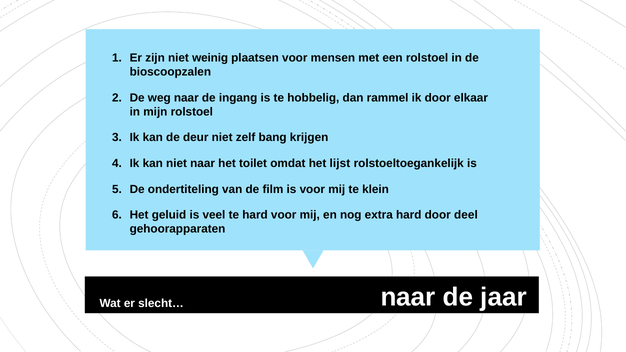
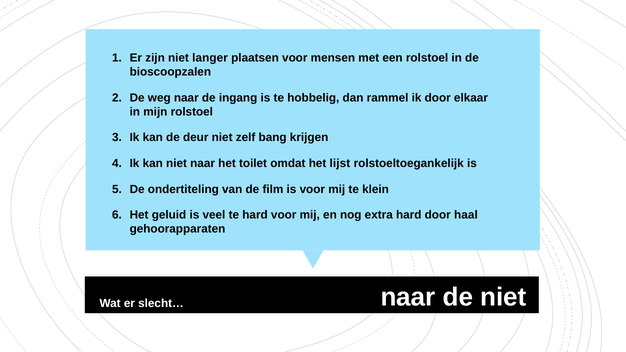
weinig: weinig -> langer
deel: deel -> haal
de jaar: jaar -> niet
